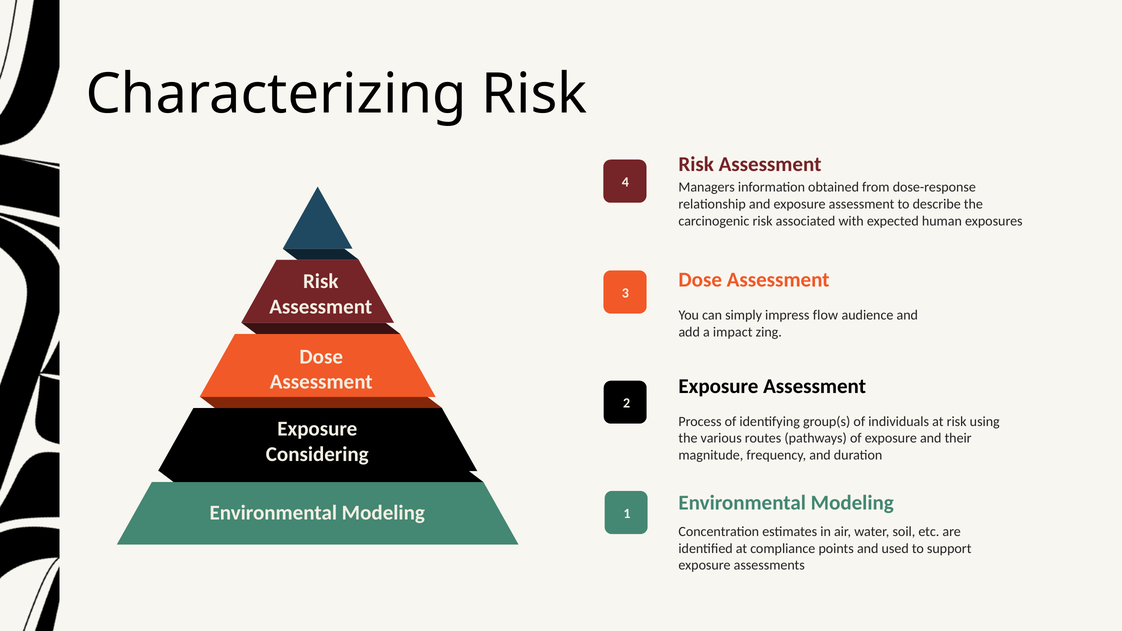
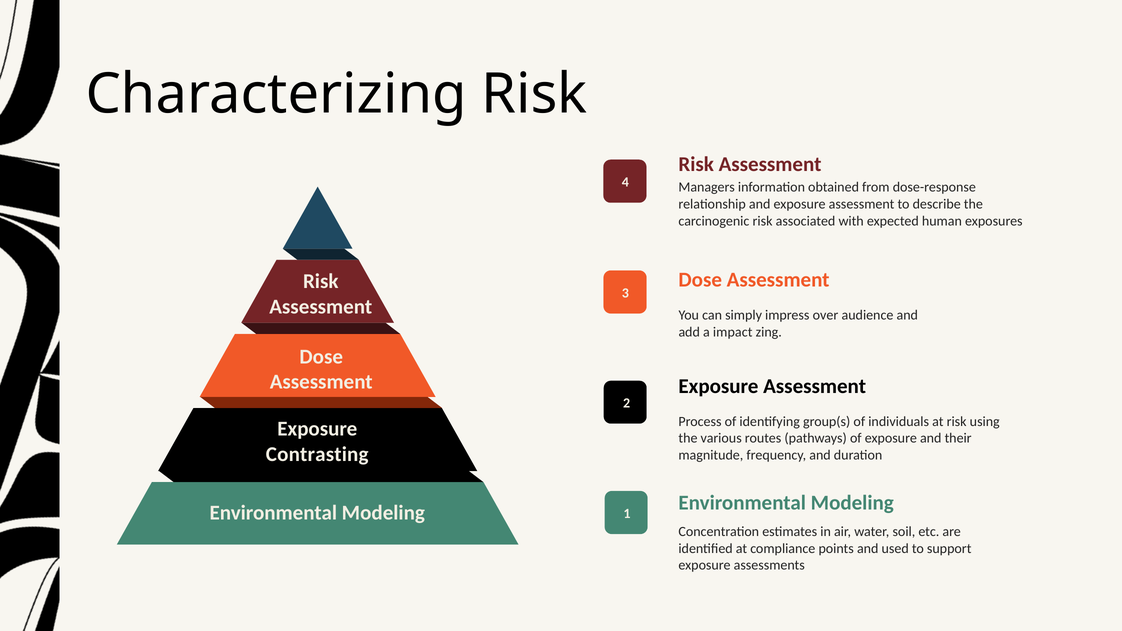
flow: flow -> over
Considering: Considering -> Contrasting
